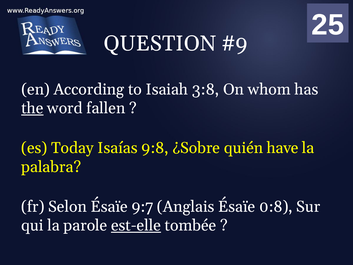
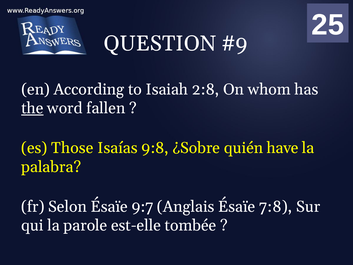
3:8: 3:8 -> 2:8
Today: Today -> Those
0:8: 0:8 -> 7:8
est-elle underline: present -> none
